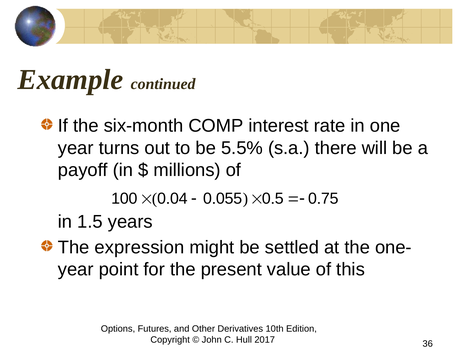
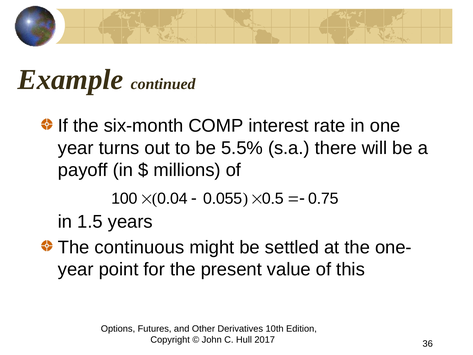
expression: expression -> continuous
